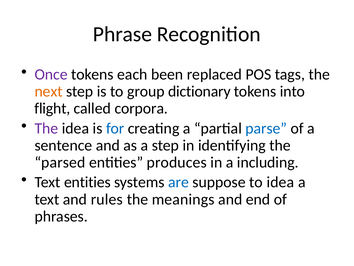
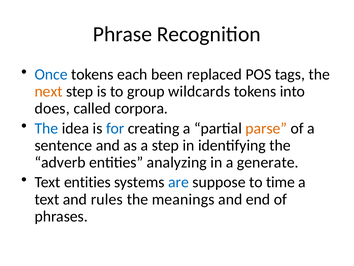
Once colour: purple -> blue
dictionary: dictionary -> wildcards
flight: flight -> does
The at (46, 128) colour: purple -> blue
parse colour: blue -> orange
parsed: parsed -> adverb
produces: produces -> analyzing
including: including -> generate
to idea: idea -> time
